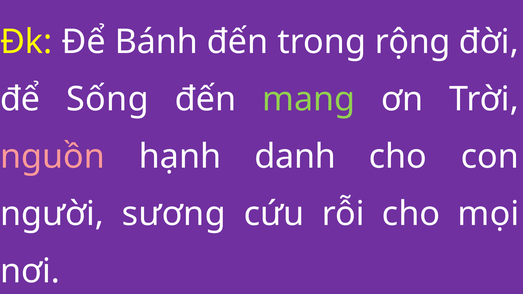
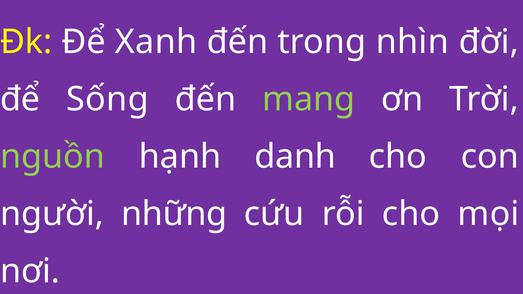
Bánh: Bánh -> Xanh
rộng: rộng -> nhìn
nguồn colour: pink -> light green
sương: sương -> những
